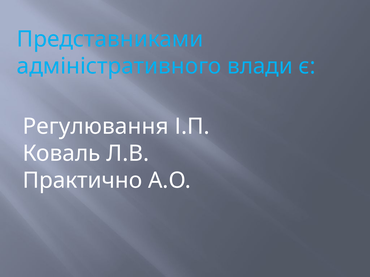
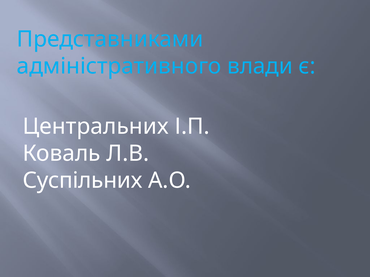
Регулювання: Регулювання -> Центральних
Практично: Практично -> Суспільних
